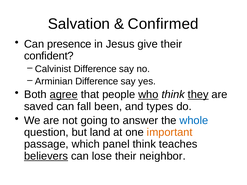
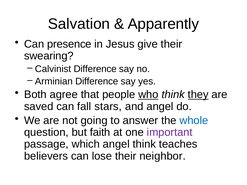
Confirmed: Confirmed -> Apparently
confident: confident -> swearing
agree underline: present -> none
been: been -> stars
and types: types -> angel
land: land -> faith
important colour: orange -> purple
which panel: panel -> angel
believers underline: present -> none
